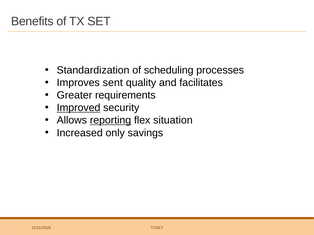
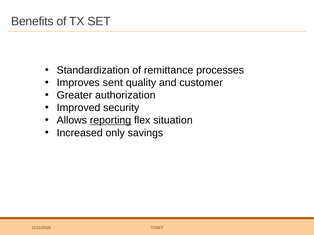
scheduling: scheduling -> remittance
facilitates: facilitates -> customer
requirements: requirements -> authorization
Improved underline: present -> none
